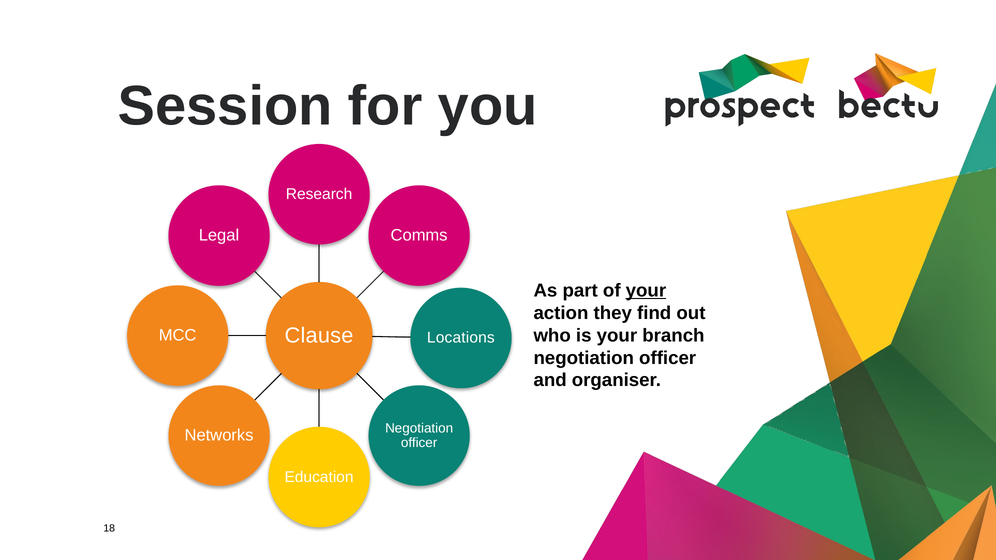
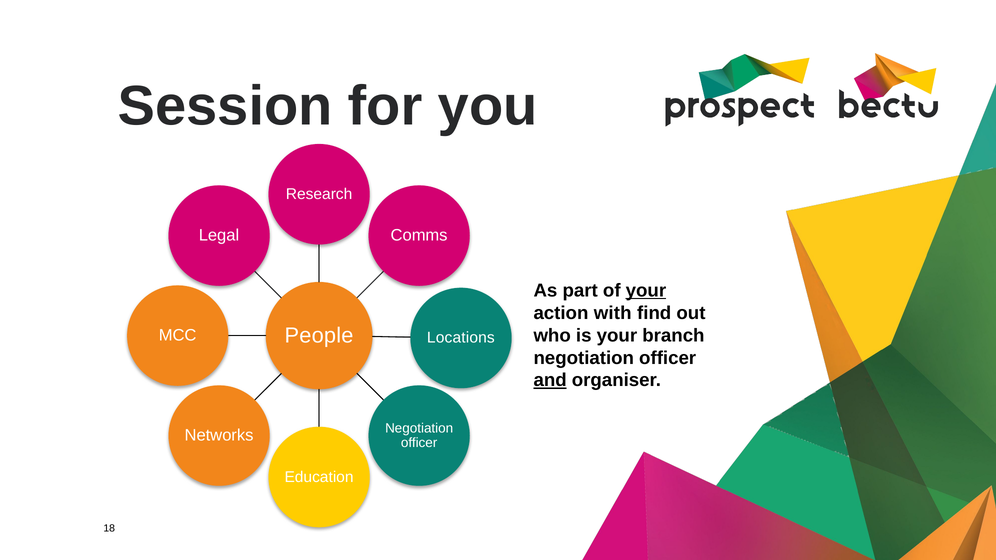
they: they -> with
Clause: Clause -> People
and underline: none -> present
